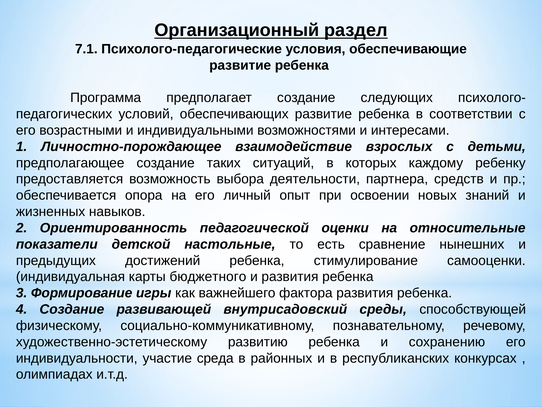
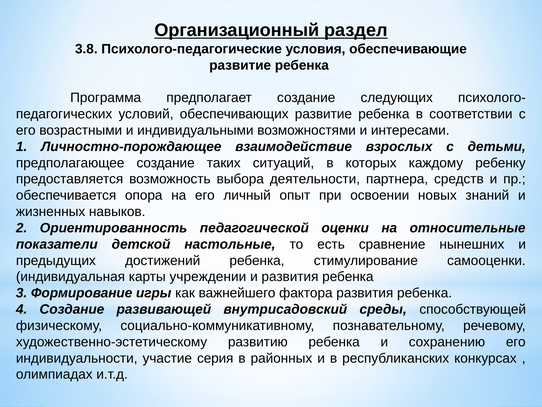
7.1: 7.1 -> 3.8
бюджетного: бюджетного -> учреждении
среда: среда -> серия
